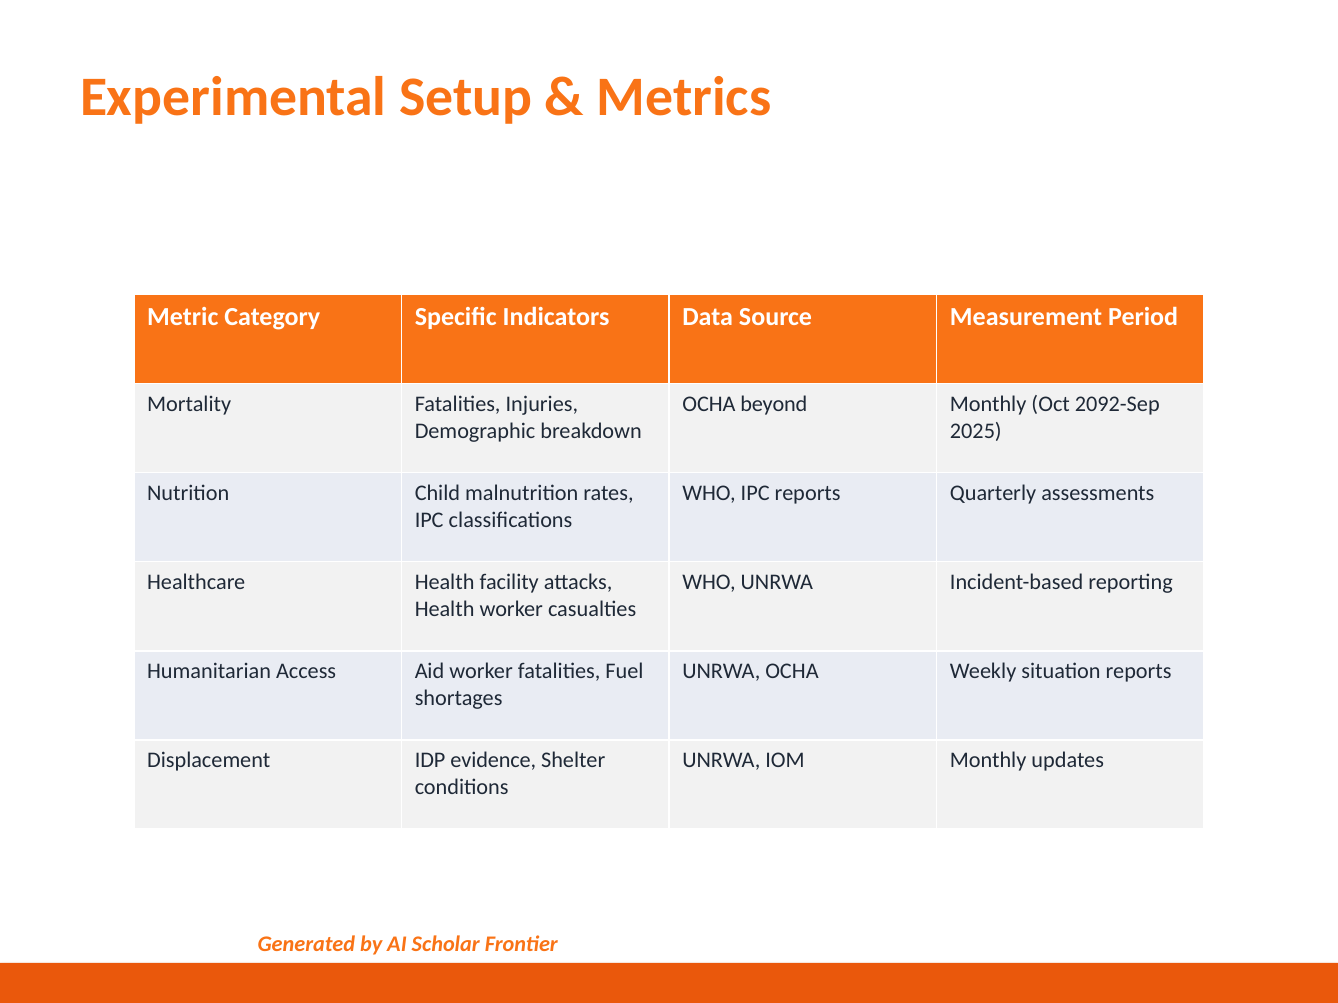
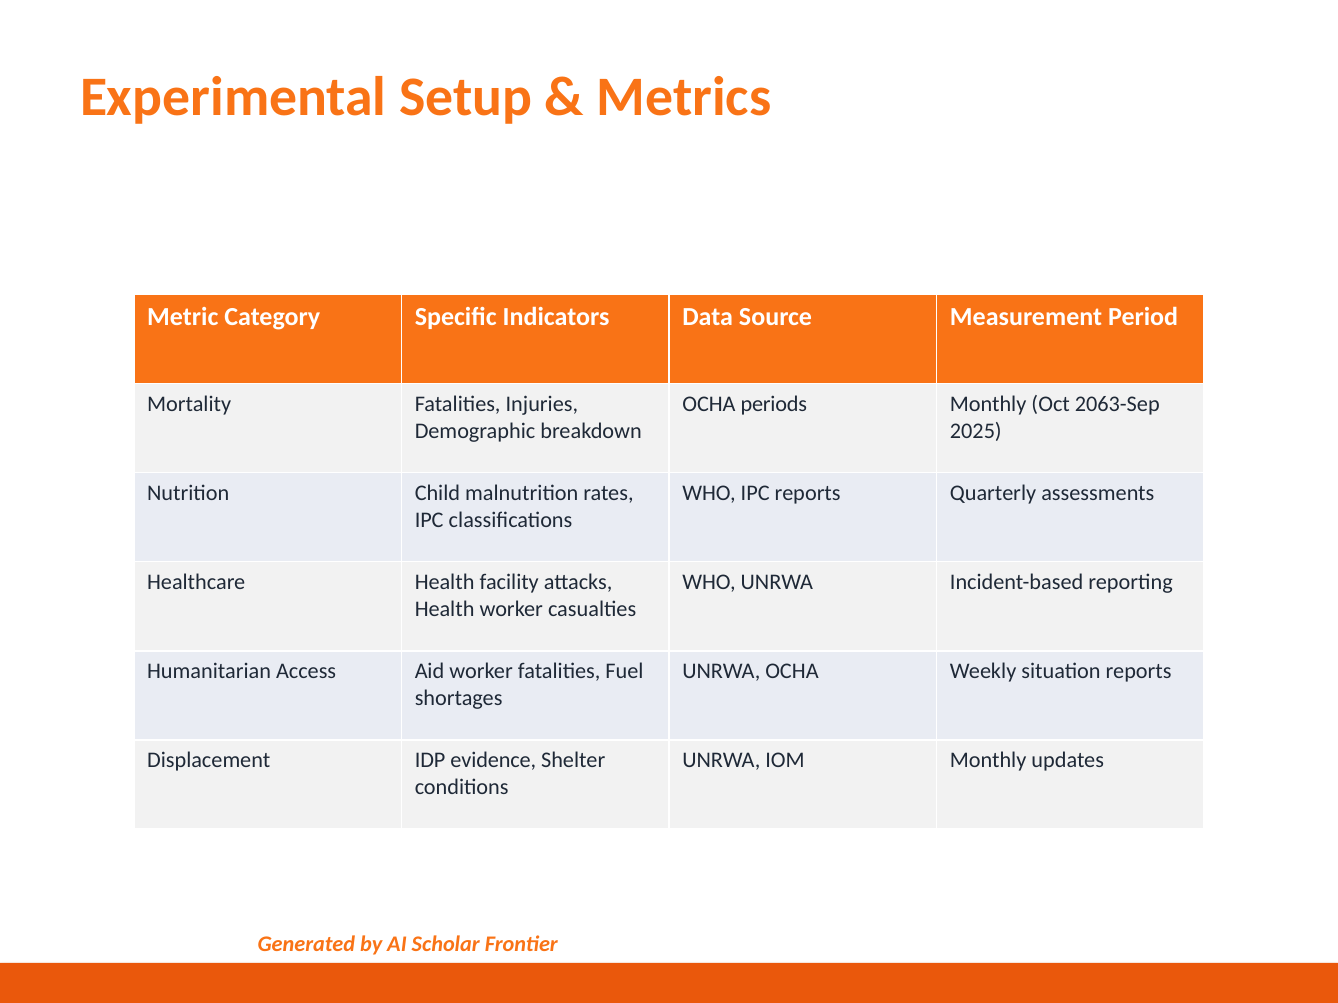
beyond: beyond -> periods
2092-Sep: 2092-Sep -> 2063-Sep
